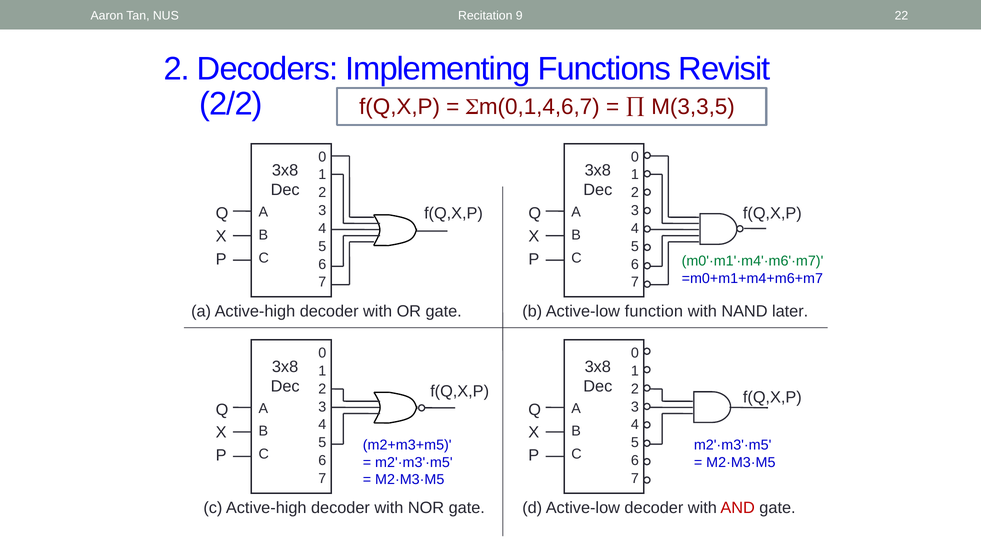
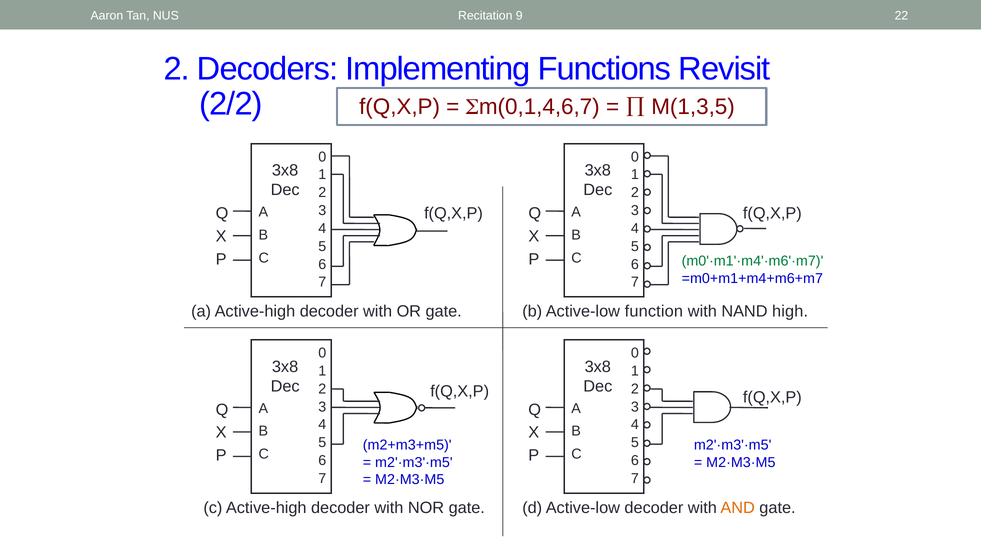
M(3,3,5: M(3,3,5 -> M(1,3,5
later: later -> high
AND colour: red -> orange
